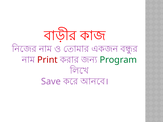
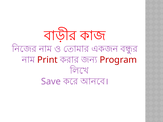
Program colour: green -> red
